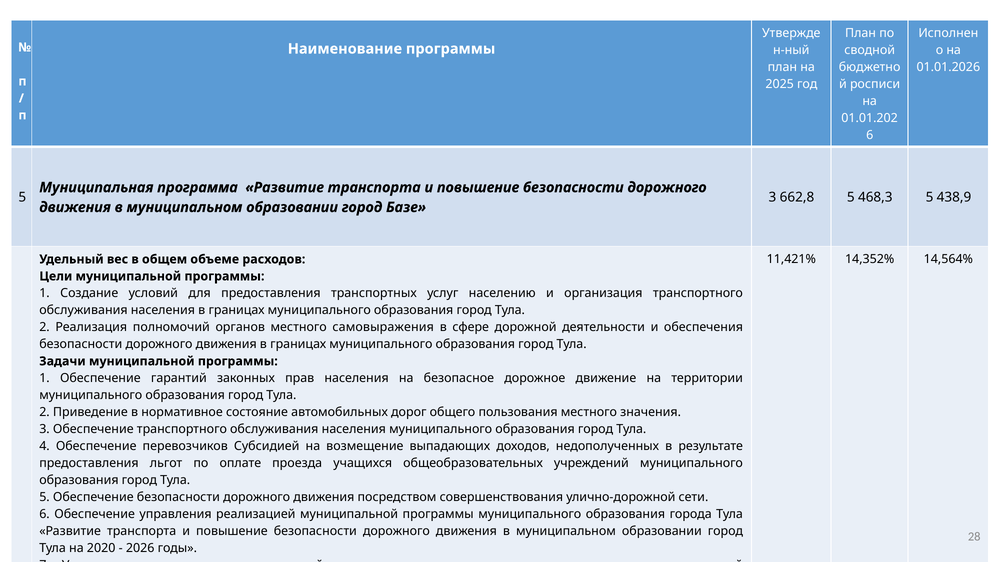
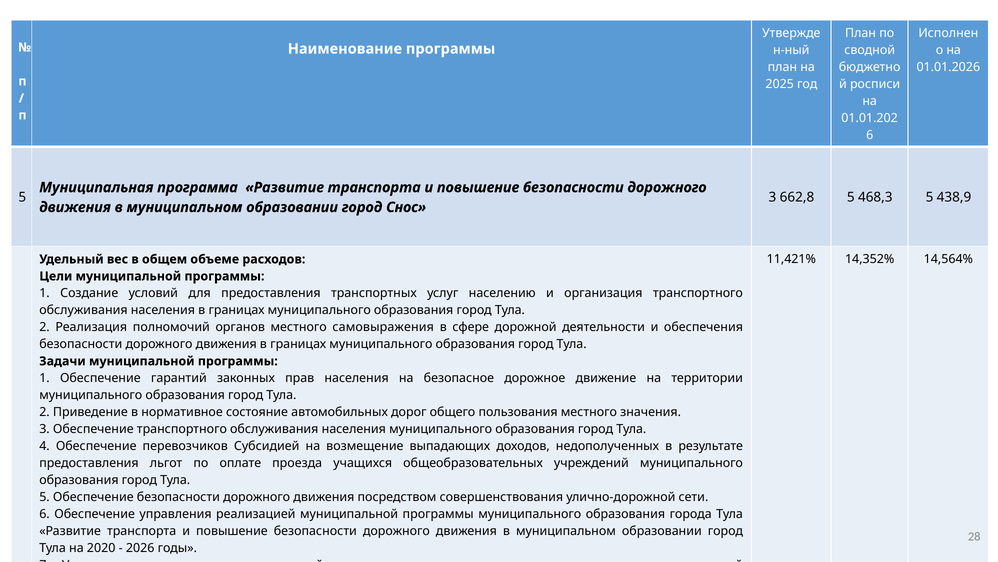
Базе: Базе -> Снос
